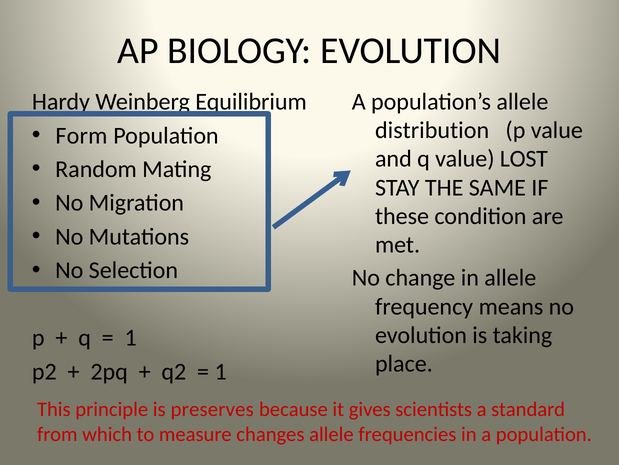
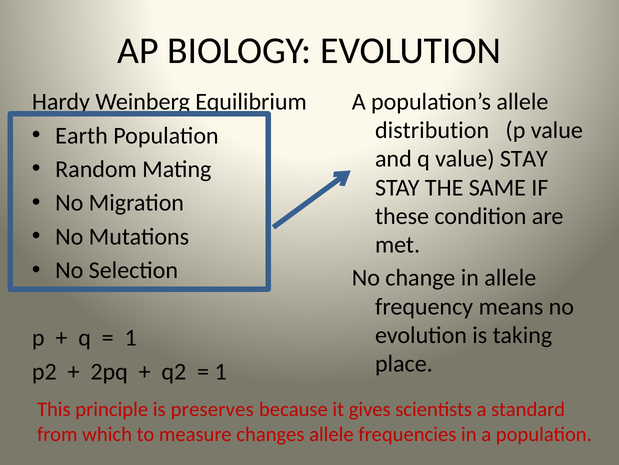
Form: Form -> Earth
value LOST: LOST -> STAY
